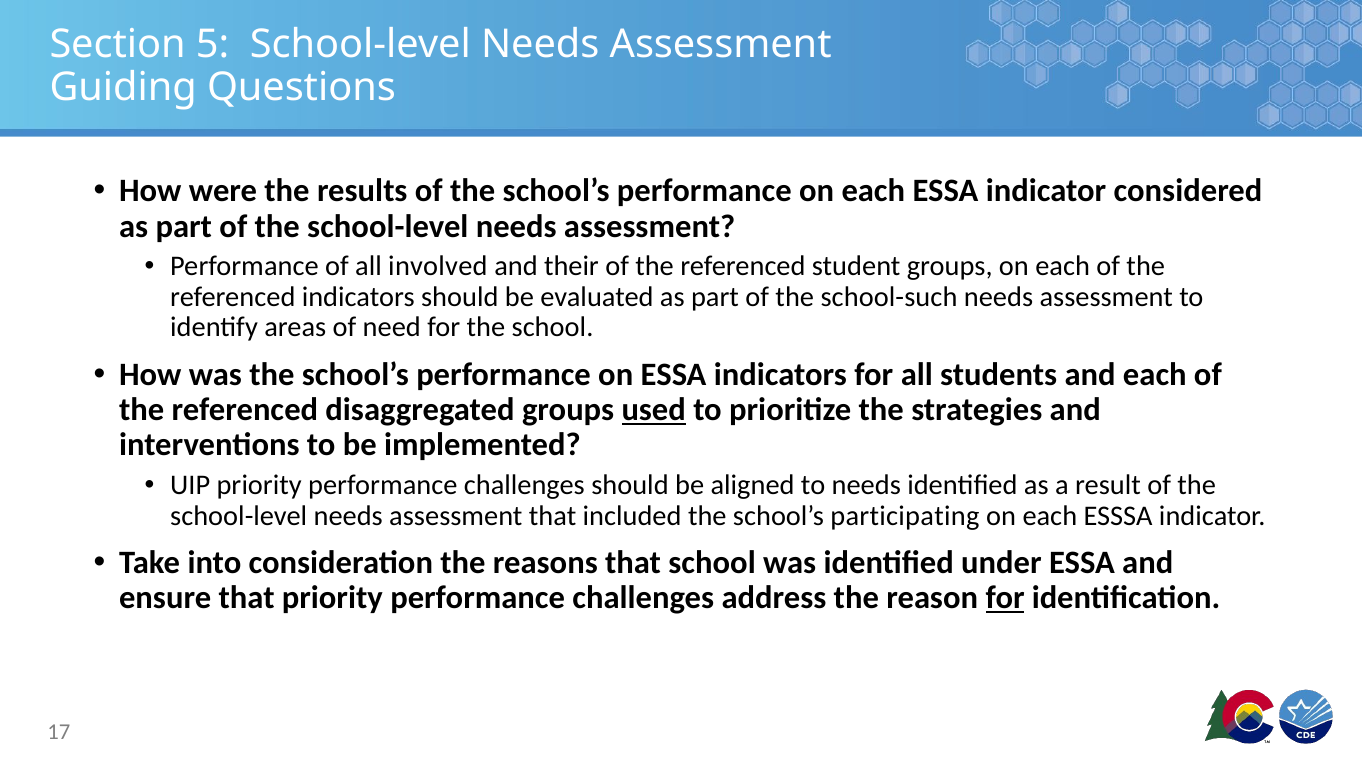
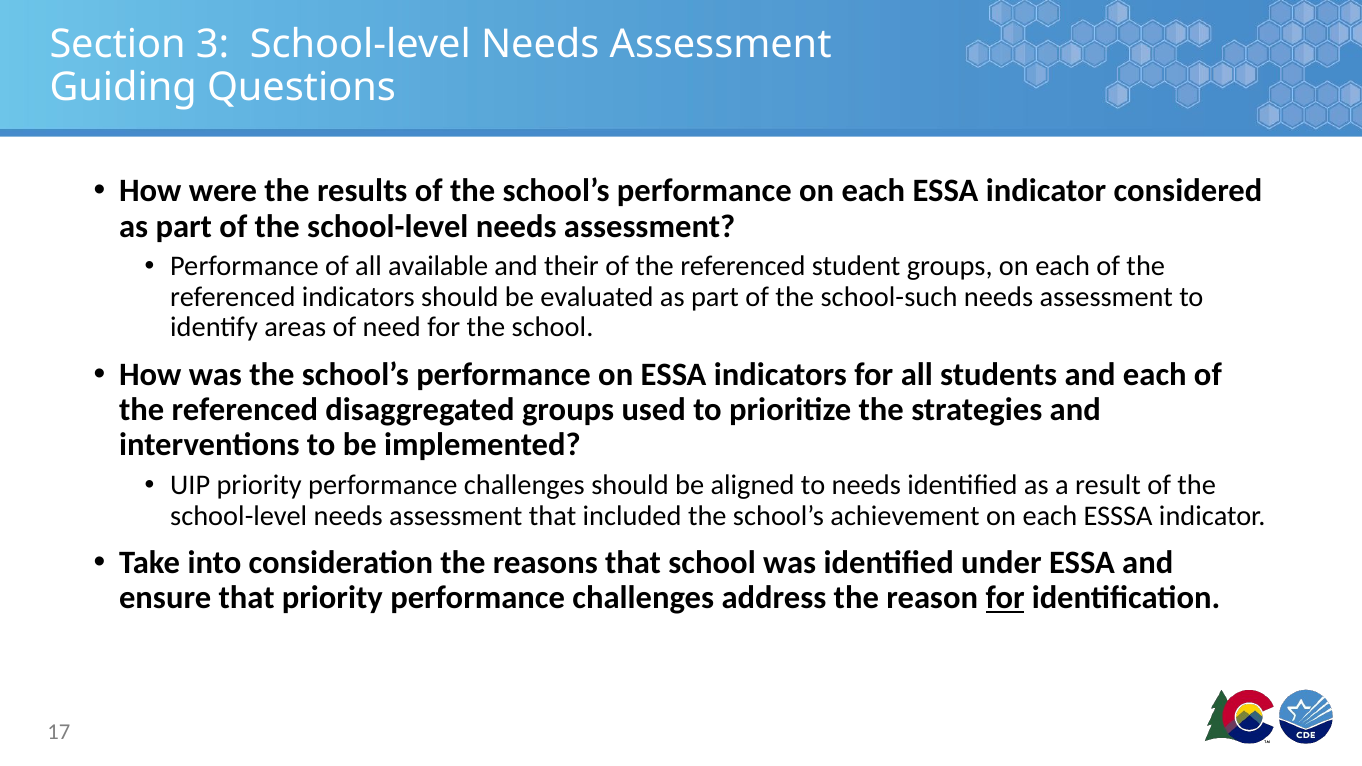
5: 5 -> 3
involved: involved -> available
used underline: present -> none
participating: participating -> achievement
